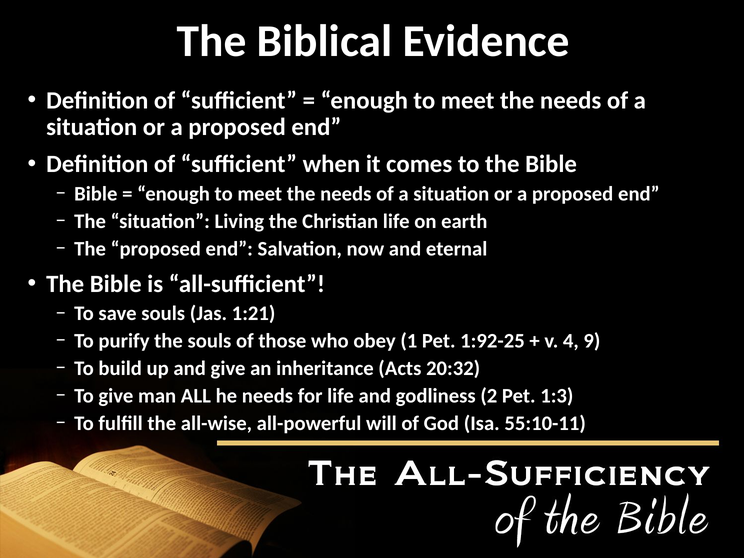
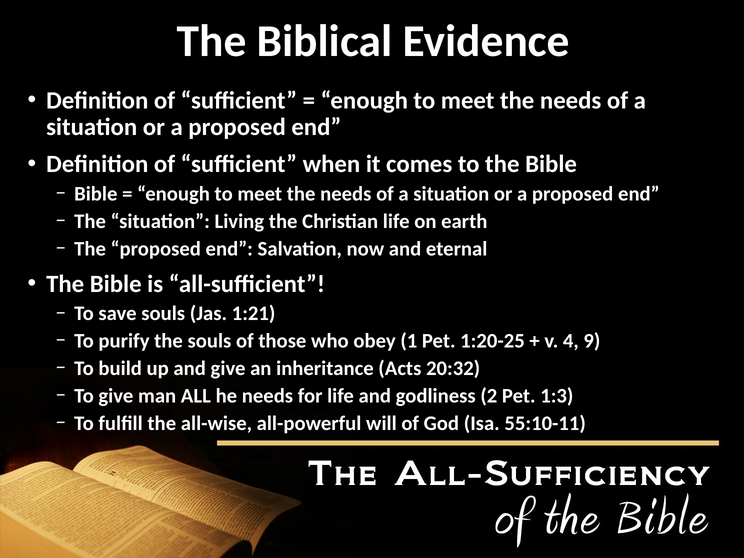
1:92-25: 1:92-25 -> 1:20-25
